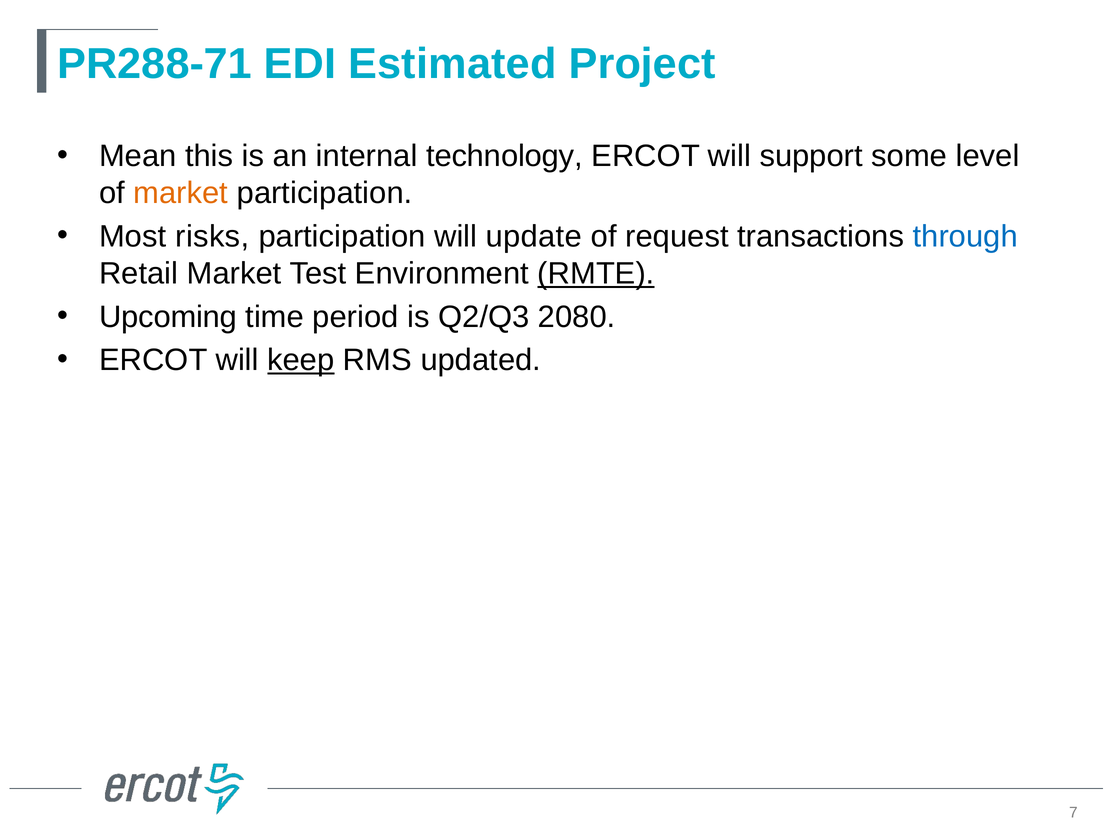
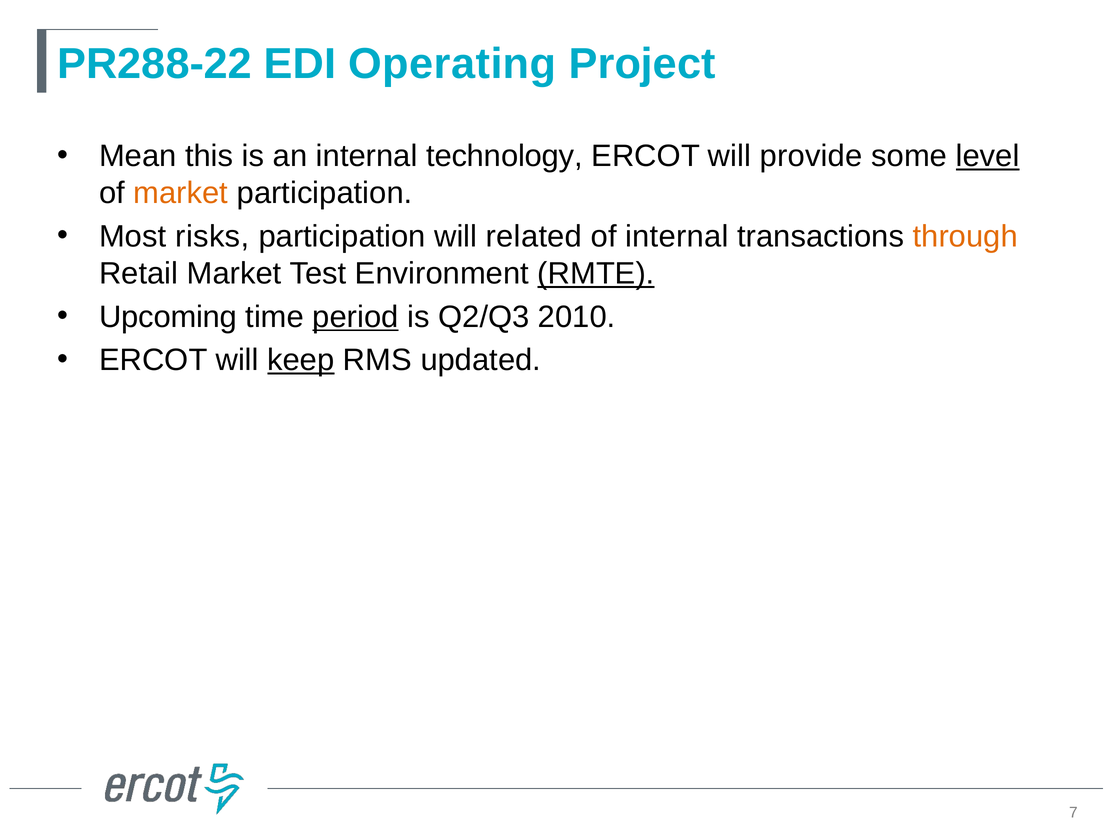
PR288-71: PR288-71 -> PR288-22
Estimated: Estimated -> Operating
support: support -> provide
level underline: none -> present
update: update -> related
of request: request -> internal
through colour: blue -> orange
period underline: none -> present
2080: 2080 -> 2010
